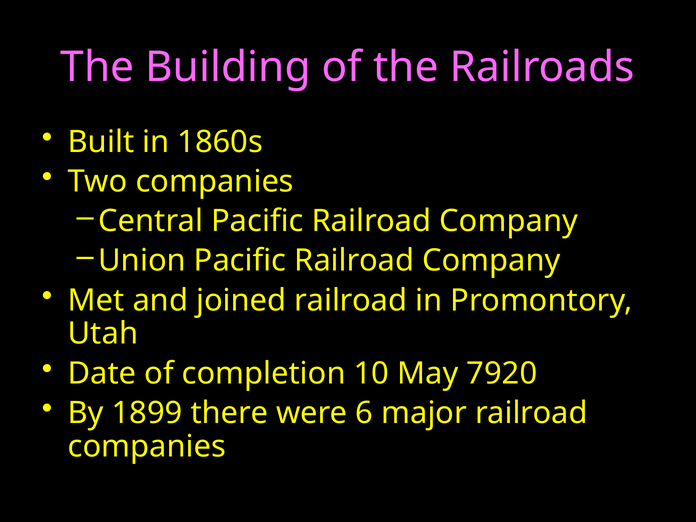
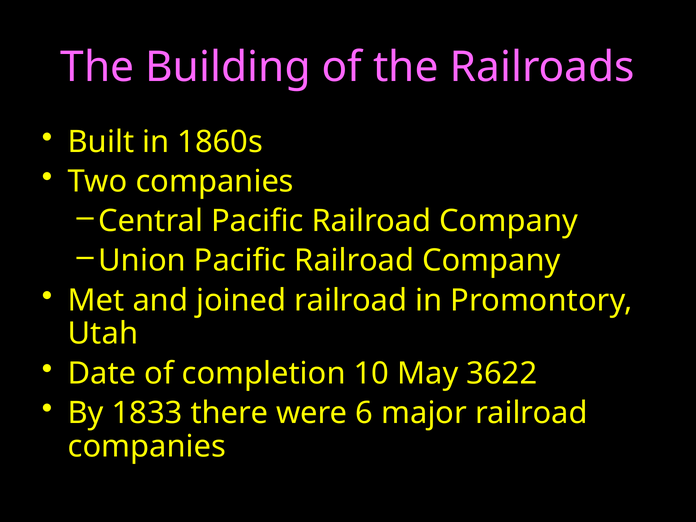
7920: 7920 -> 3622
1899: 1899 -> 1833
